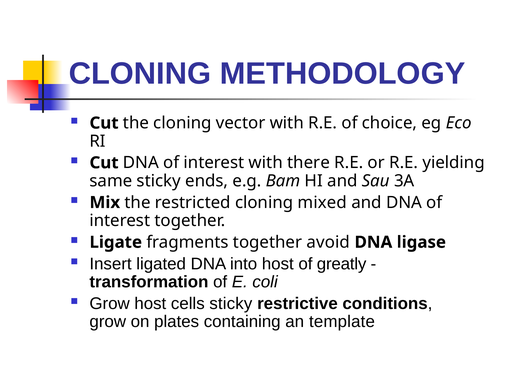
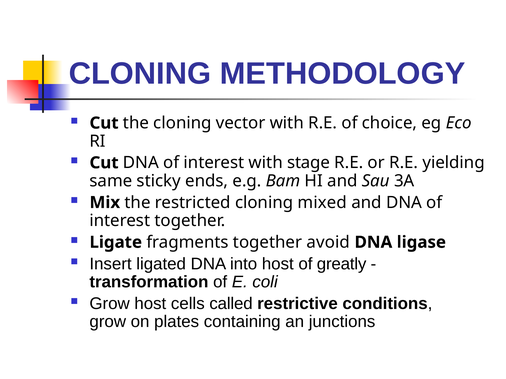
there: there -> stage
cells sticky: sticky -> called
template: template -> junctions
